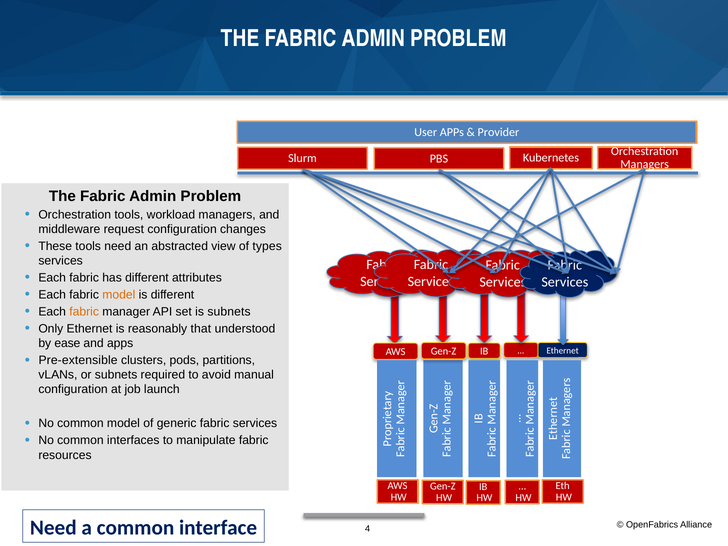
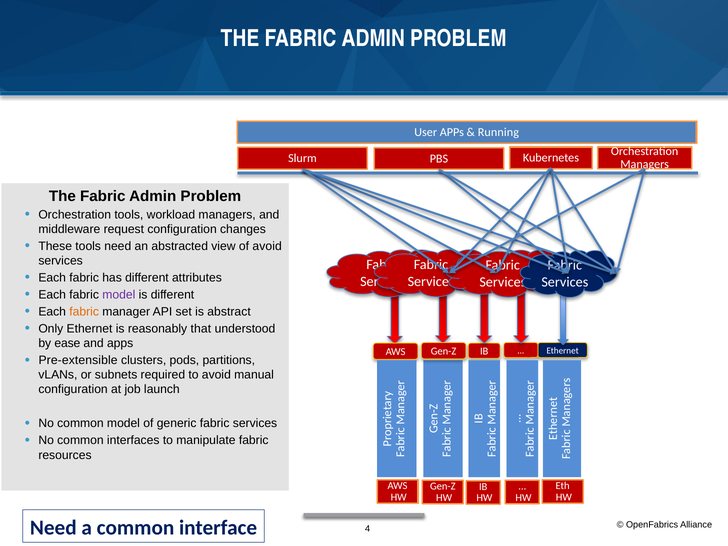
Provider: Provider -> Running
of types: types -> avoid
model at (119, 295) colour: orange -> purple
is subnets: subnets -> abstract
